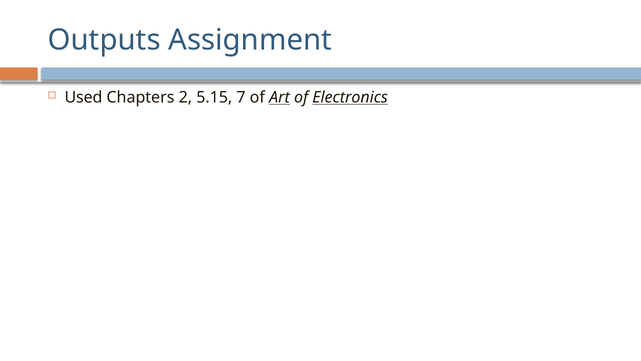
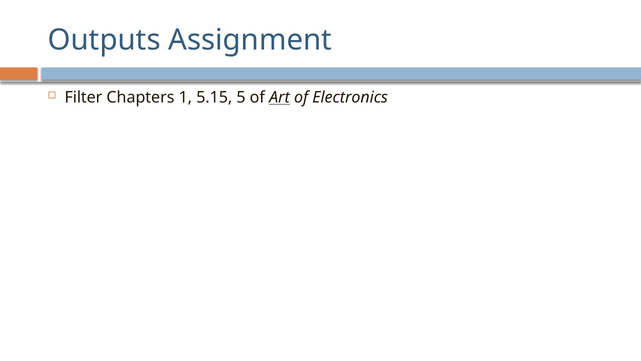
Used: Used -> Filter
2: 2 -> 1
7: 7 -> 5
Electronics underline: present -> none
